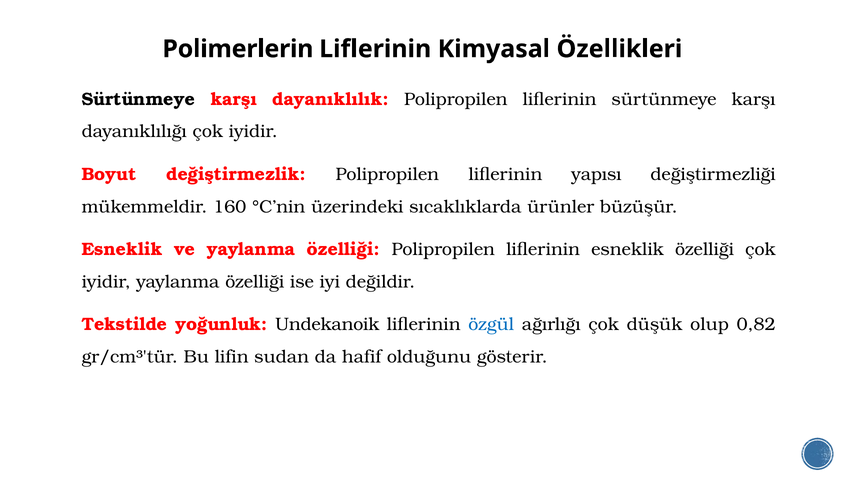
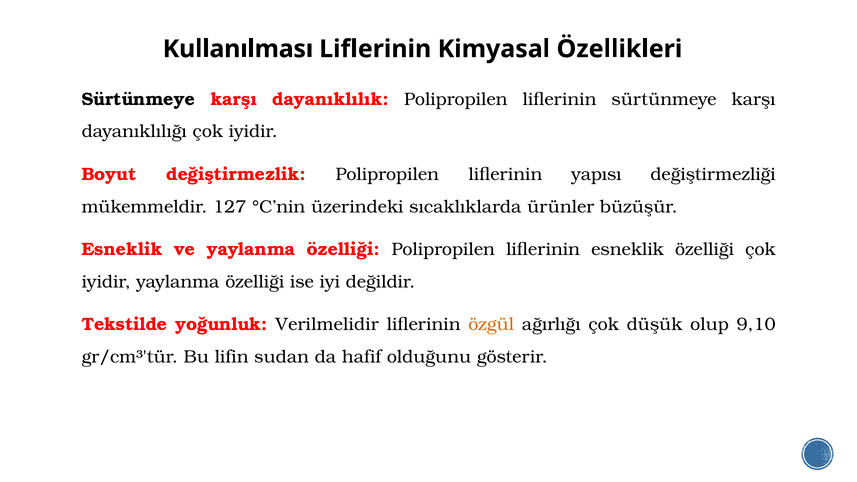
Polimerlerin: Polimerlerin -> Kullanılması
160: 160 -> 127
Undekanoik: Undekanoik -> Verilmelidir
özgül colour: blue -> orange
0,82: 0,82 -> 9,10
